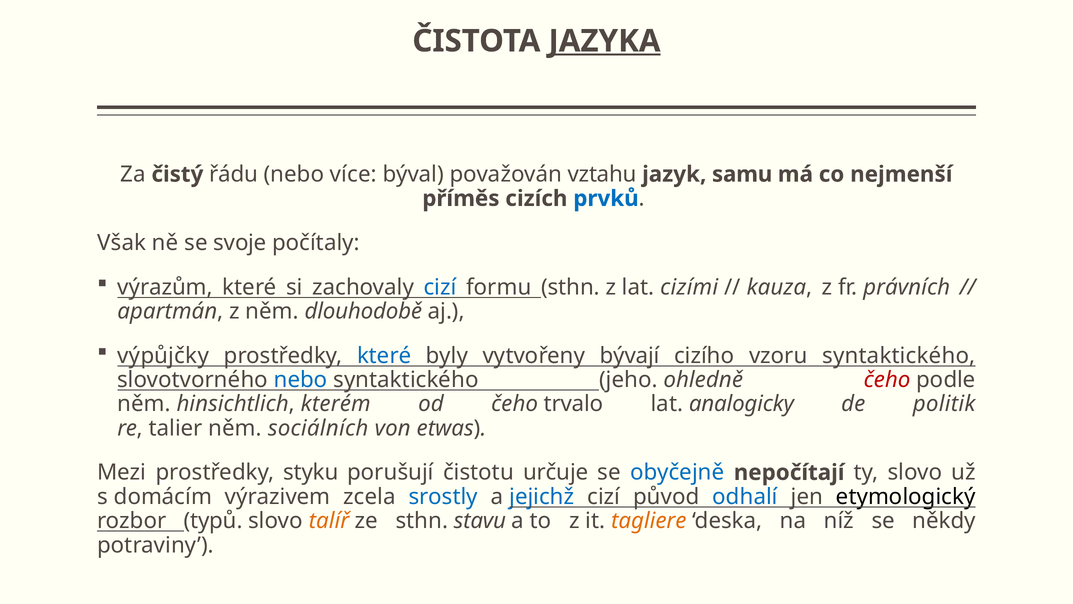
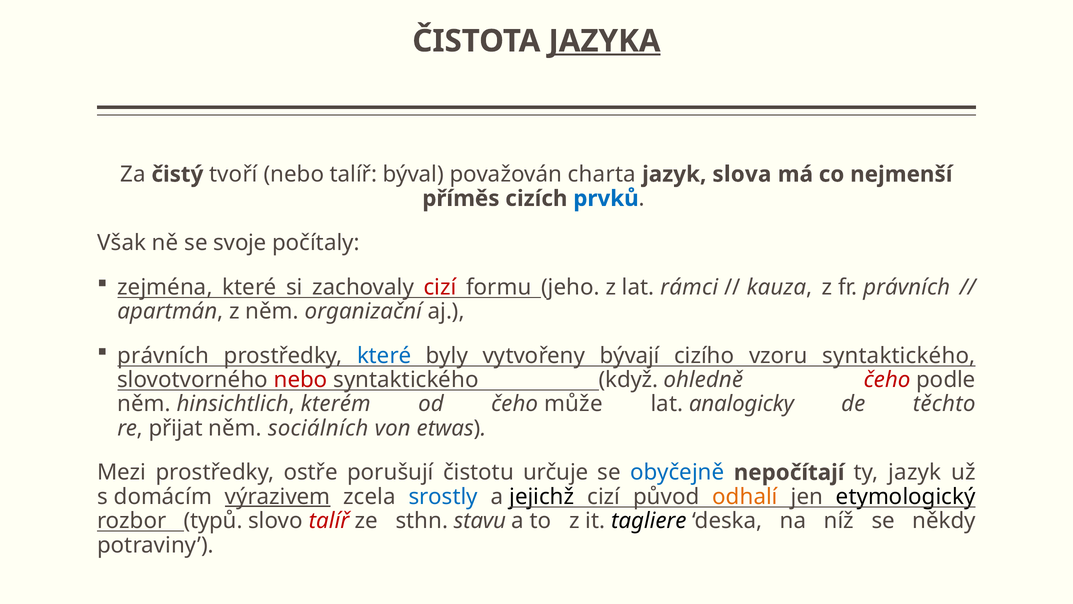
řádu: řádu -> tvoří
nebo více: více -> talíř
vztahu: vztahu -> charta
samu: samu -> slova
výrazům: výrazům -> zejména
cizí at (440, 287) colour: blue -> red
formu sthn: sthn -> jeho
cizími: cizími -> rámci
dlouhodobě: dlouhodobě -> organizační
výpůjčky at (163, 355): výpůjčky -> právních
nebo at (301, 380) colour: blue -> red
jeho: jeho -> když
trvalo: trvalo -> může
politik: politik -> těchto
talier: talier -> přijat
styku: styku -> ostře
ty slovo: slovo -> jazyk
výrazivem underline: none -> present
jejichž colour: blue -> black
odhalí colour: blue -> orange
talíř at (329, 521) colour: orange -> red
tagliere colour: orange -> black
